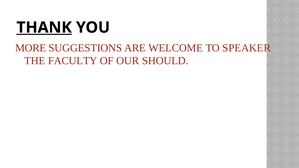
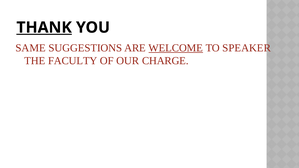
MORE: MORE -> SAME
WELCOME underline: none -> present
SHOULD: SHOULD -> CHARGE
